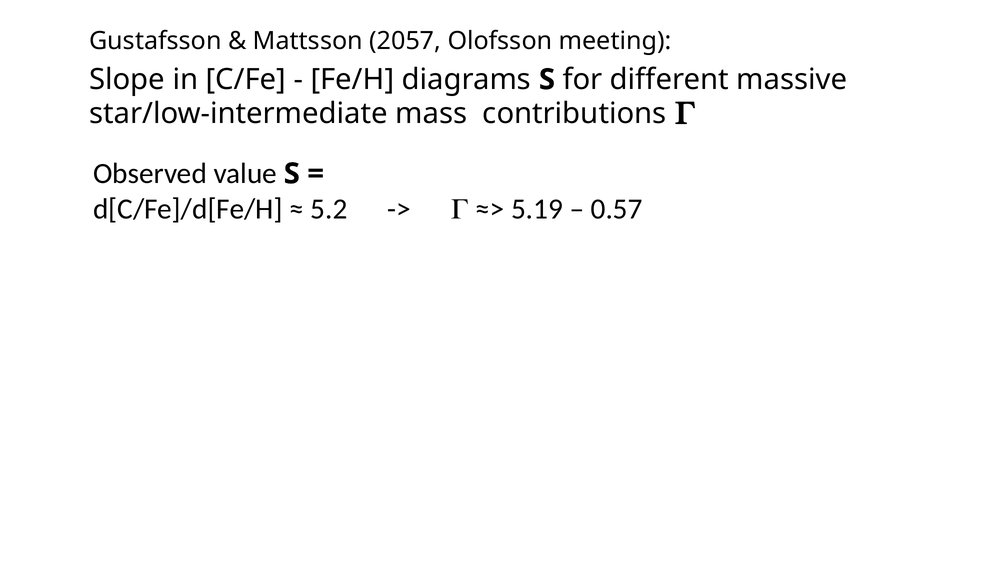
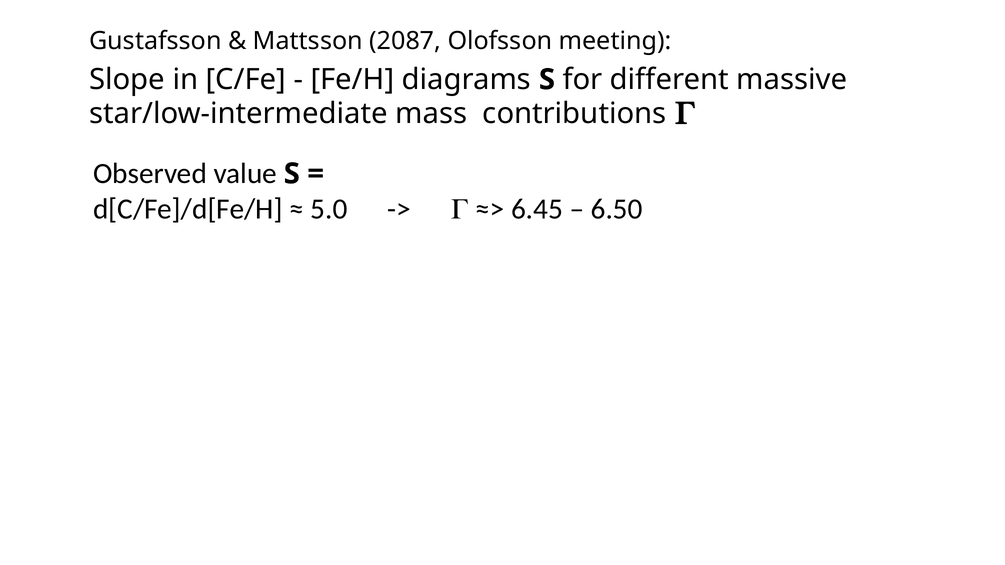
2057: 2057 -> 2087
5.2: 5.2 -> 5.0
5.19: 5.19 -> 6.45
0.57: 0.57 -> 6.50
